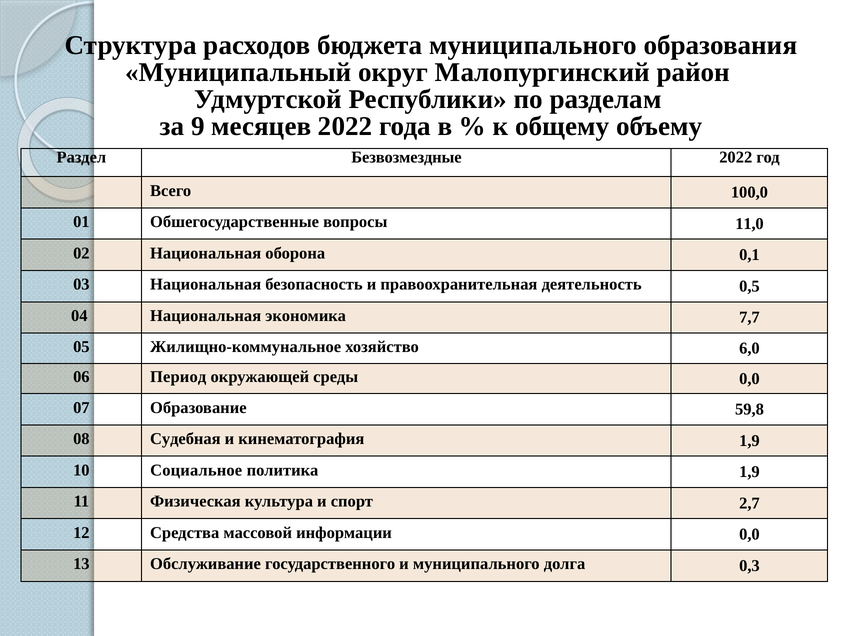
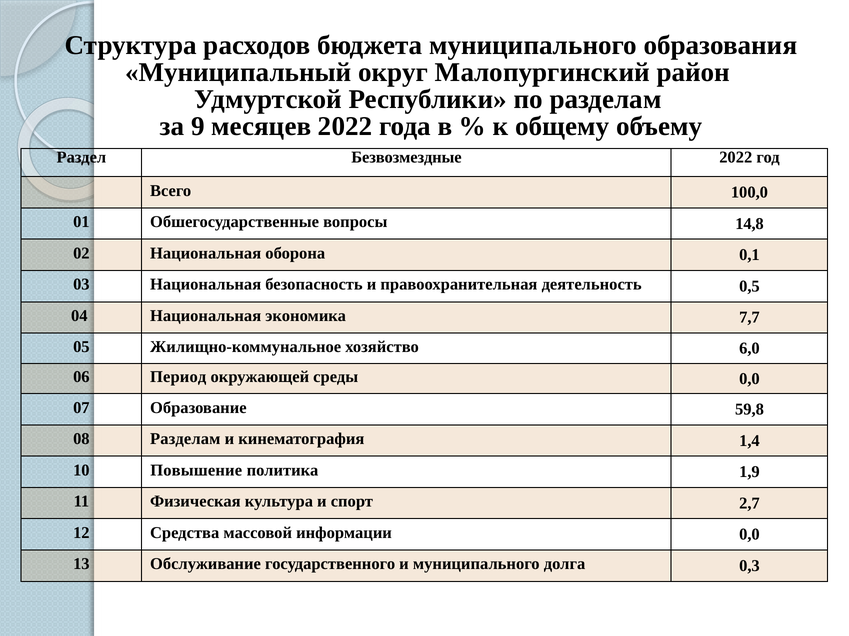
11,0: 11,0 -> 14,8
08 Судебная: Судебная -> Разделам
кинематография 1,9: 1,9 -> 1,4
Социальное: Социальное -> Повышение
